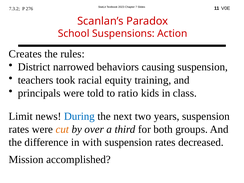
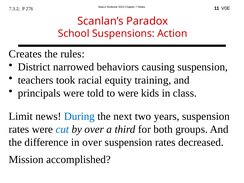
to ratio: ratio -> were
cut colour: orange -> blue
in with: with -> over
